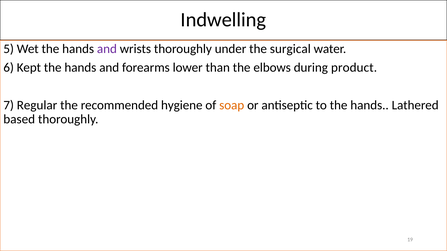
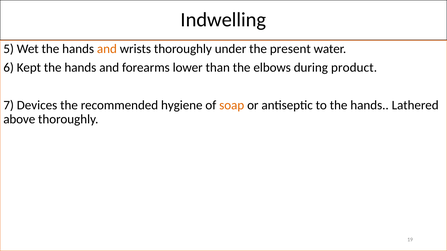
and at (107, 49) colour: purple -> orange
surgical: surgical -> present
Regular: Regular -> Devices
based: based -> above
